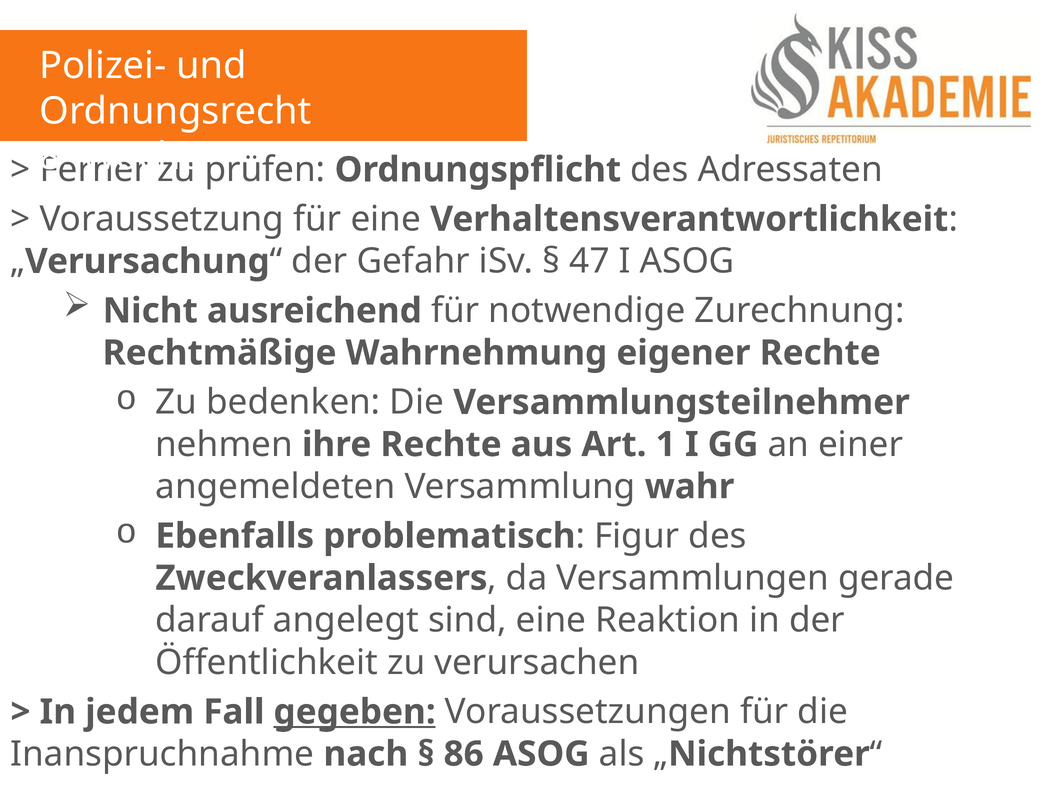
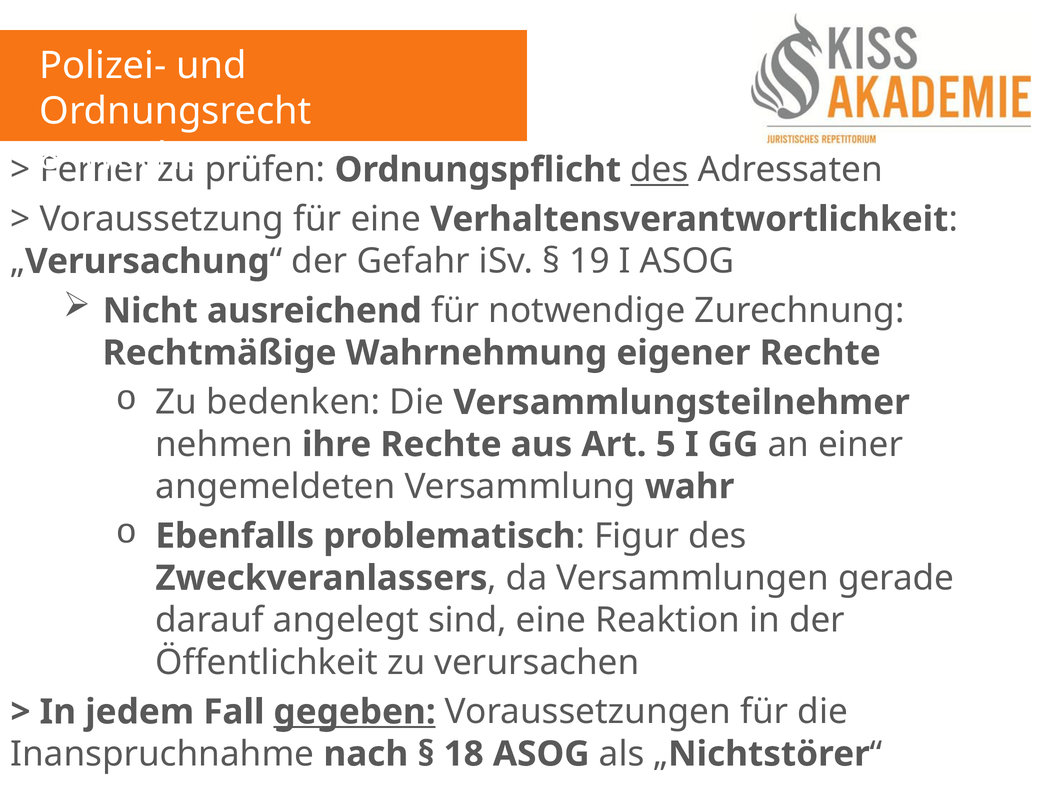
des at (659, 170) underline: none -> present
47: 47 -> 19
1: 1 -> 5
86: 86 -> 18
